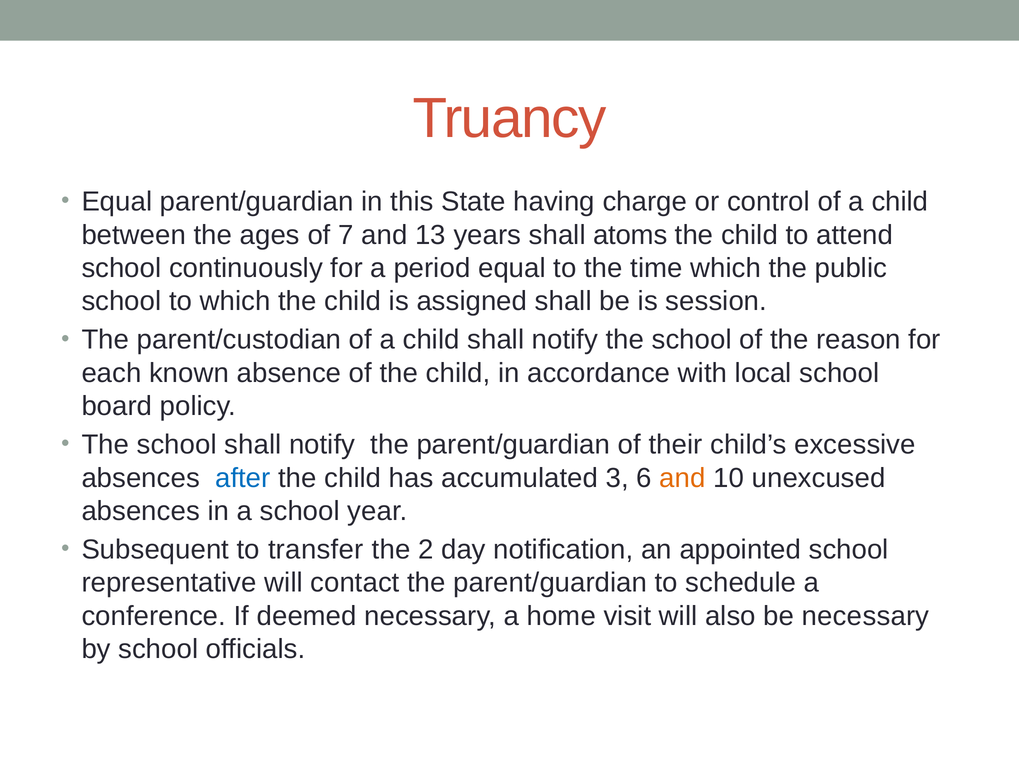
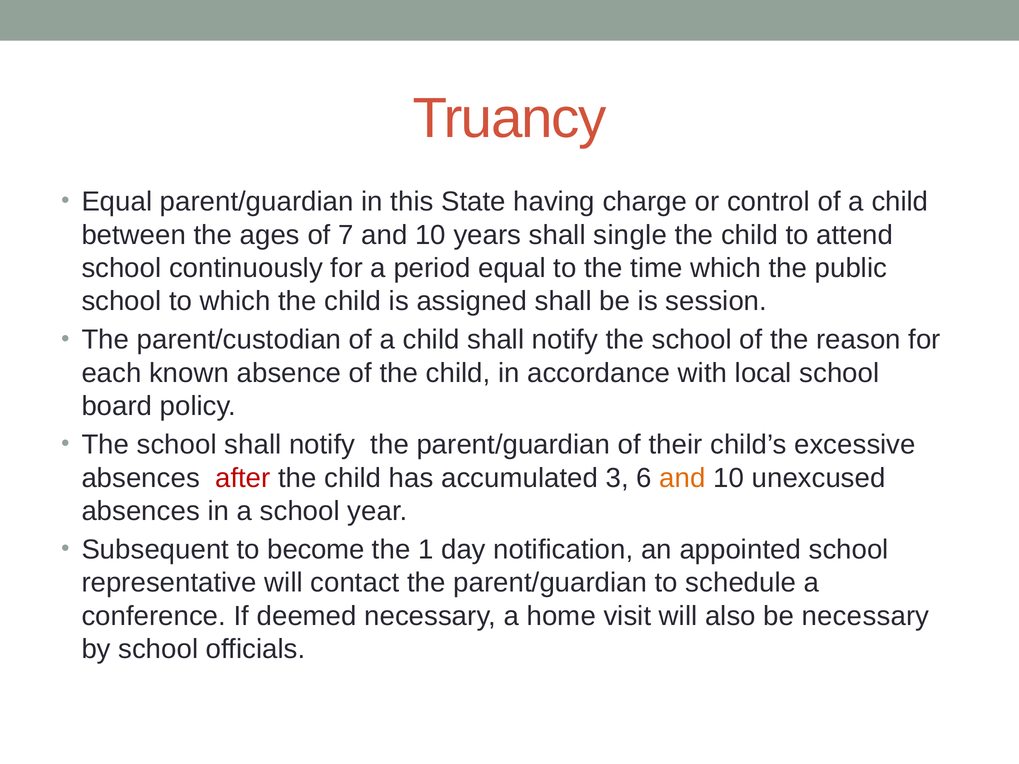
7 and 13: 13 -> 10
atoms: atoms -> single
after colour: blue -> red
transfer: transfer -> become
2: 2 -> 1
